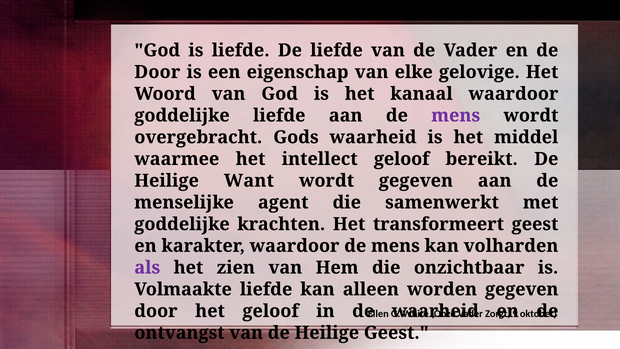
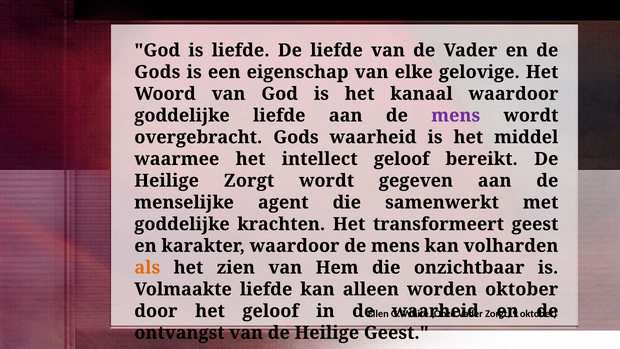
Door at (157, 72): Door -> Gods
Heilige Want: Want -> Zorgt
als colour: purple -> orange
worden gegeven: gegeven -> oktober
